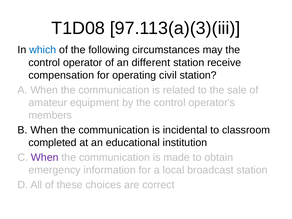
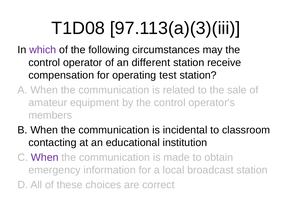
which colour: blue -> purple
civil: civil -> test
completed: completed -> contacting
